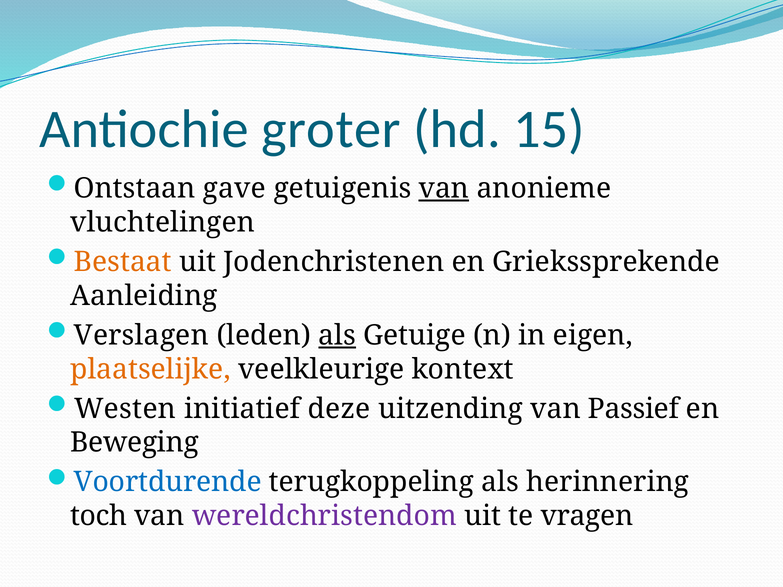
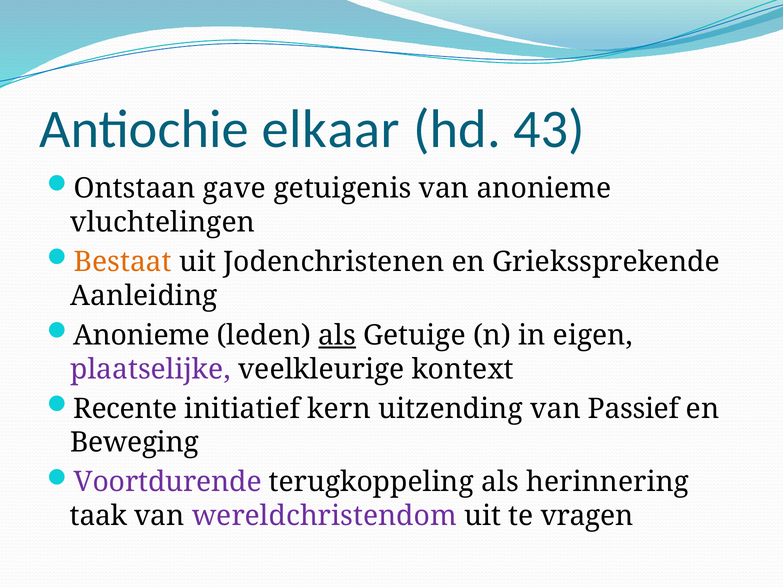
groter: groter -> elkaar
15: 15 -> 43
van at (444, 189) underline: present -> none
Verslagen at (141, 335): Verslagen -> Anonieme
plaatselijke colour: orange -> purple
Westen: Westen -> Recente
deze: deze -> kern
Voortdurende colour: blue -> purple
toch: toch -> taak
